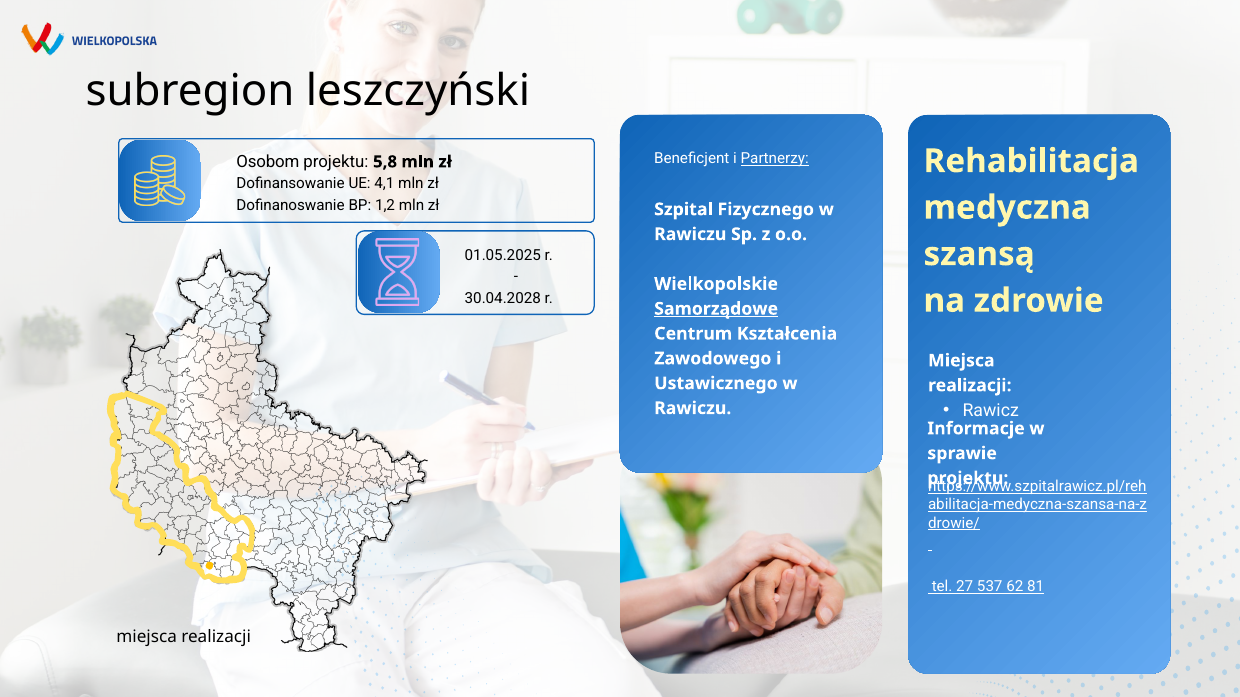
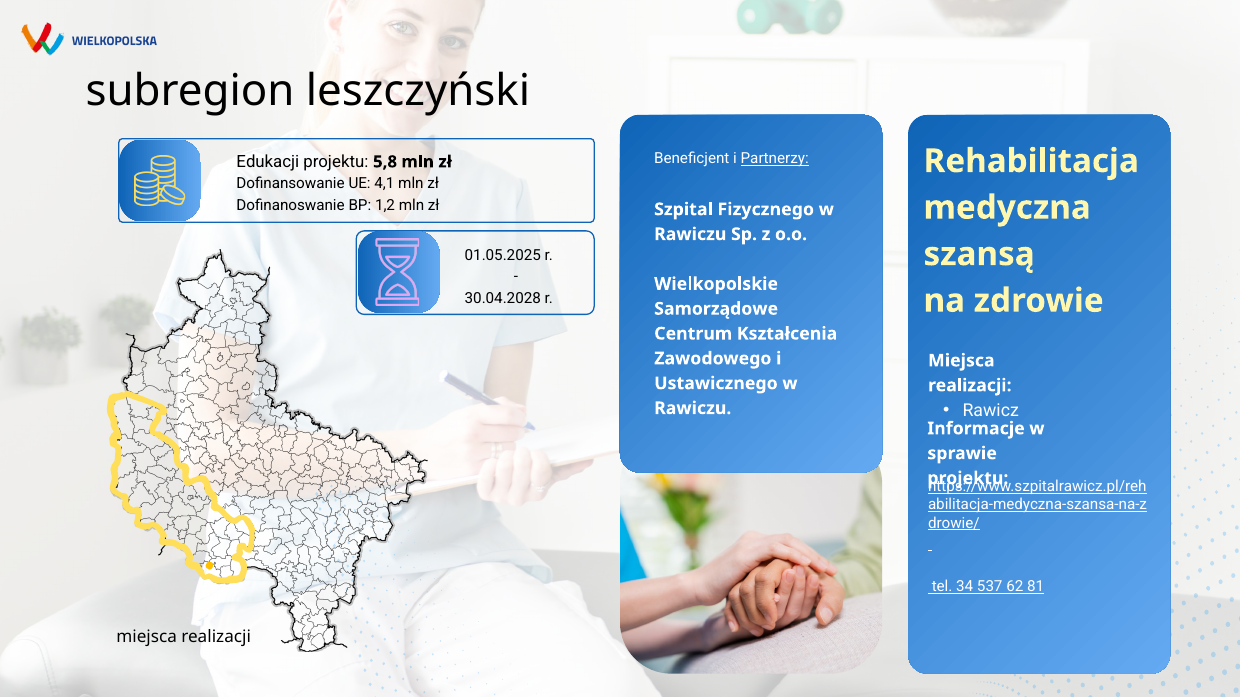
Osobom: Osobom -> Edukacji
Samorządowe underline: present -> none
27: 27 -> 34
